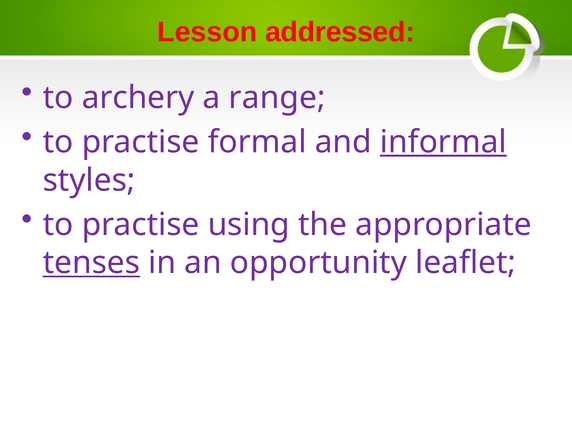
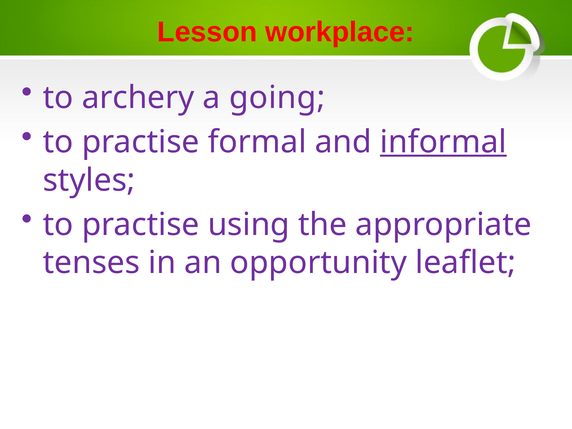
addressed: addressed -> workplace
range: range -> going
tenses underline: present -> none
